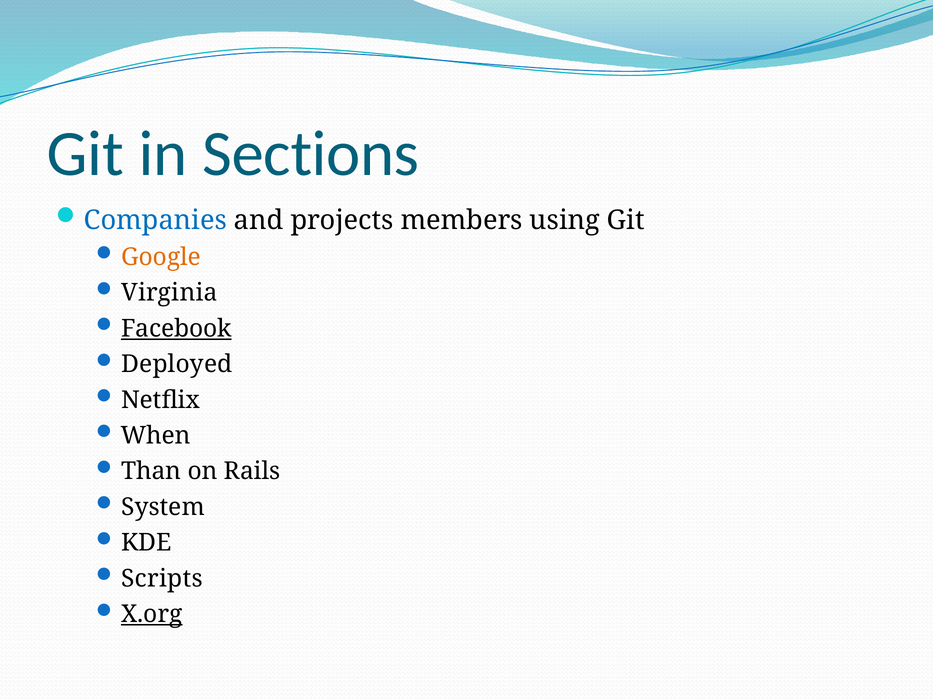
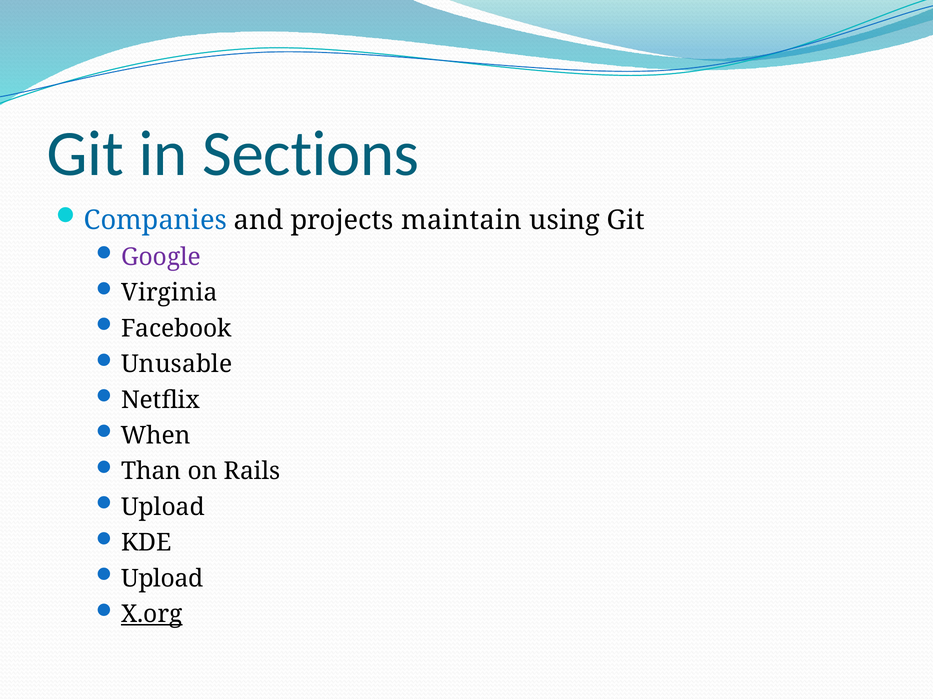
members: members -> maintain
Google colour: orange -> purple
Facebook underline: present -> none
Deployed: Deployed -> Unusable
System at (163, 508): System -> Upload
Scripts at (162, 579): Scripts -> Upload
